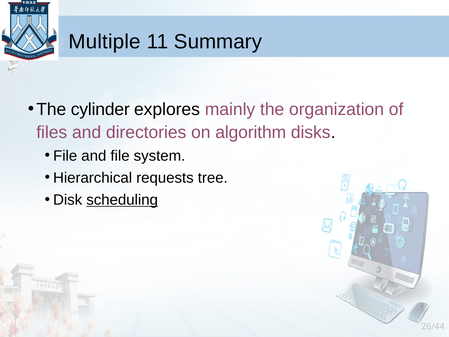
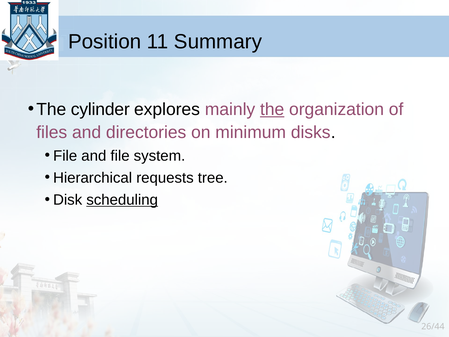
Multiple: Multiple -> Position
the at (272, 109) underline: none -> present
algorithm: algorithm -> minimum
